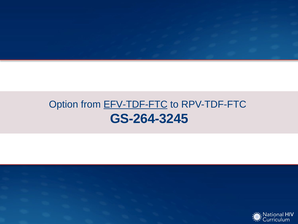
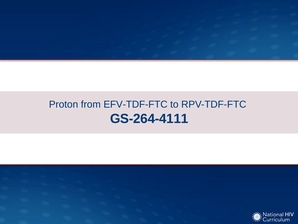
Option: Option -> Proton
EFV-TDF-FTC underline: present -> none
GS-264-3245: GS-264-3245 -> GS-264-4111
